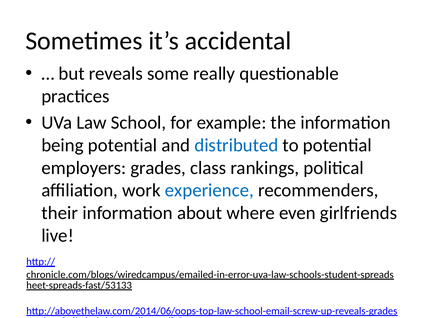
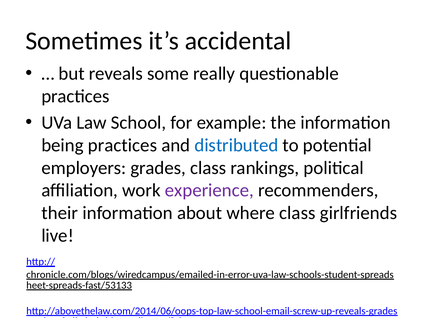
being potential: potential -> practices
experience colour: blue -> purple
where even: even -> class
